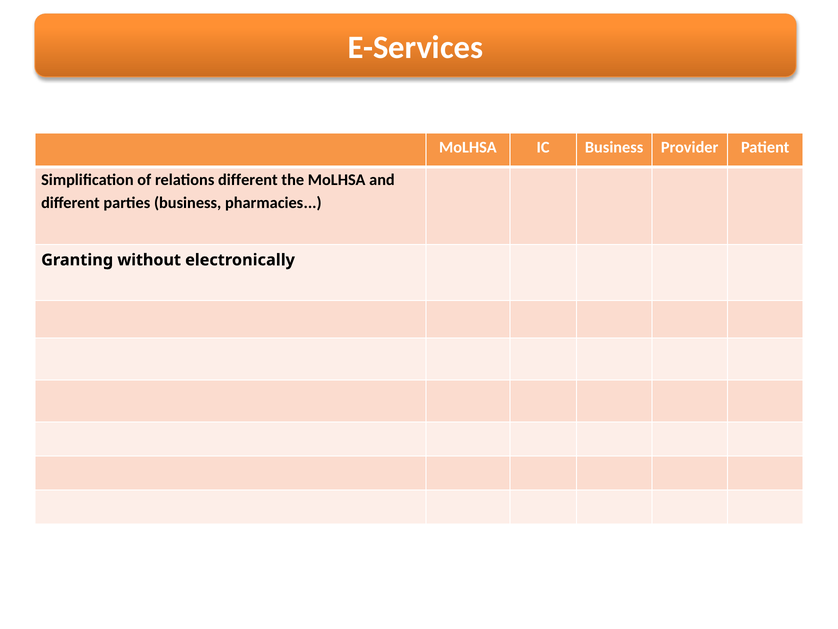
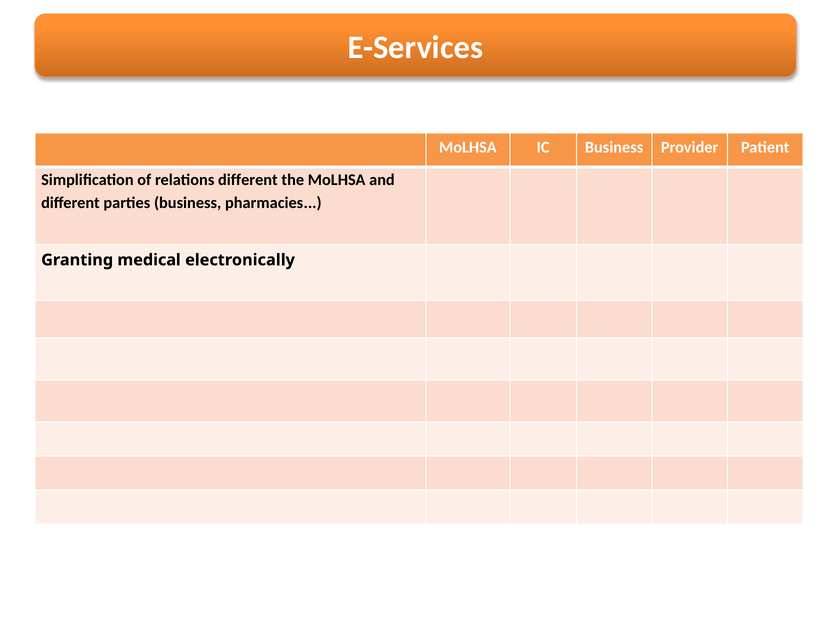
without: without -> medical
